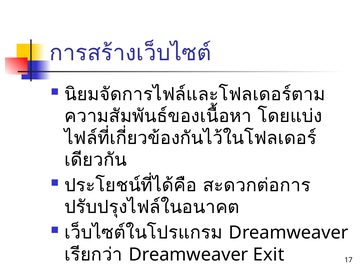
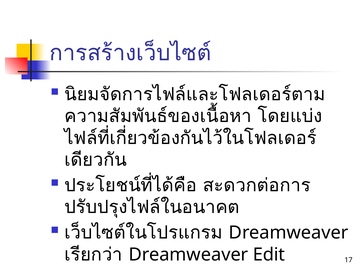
Exit: Exit -> Edit
